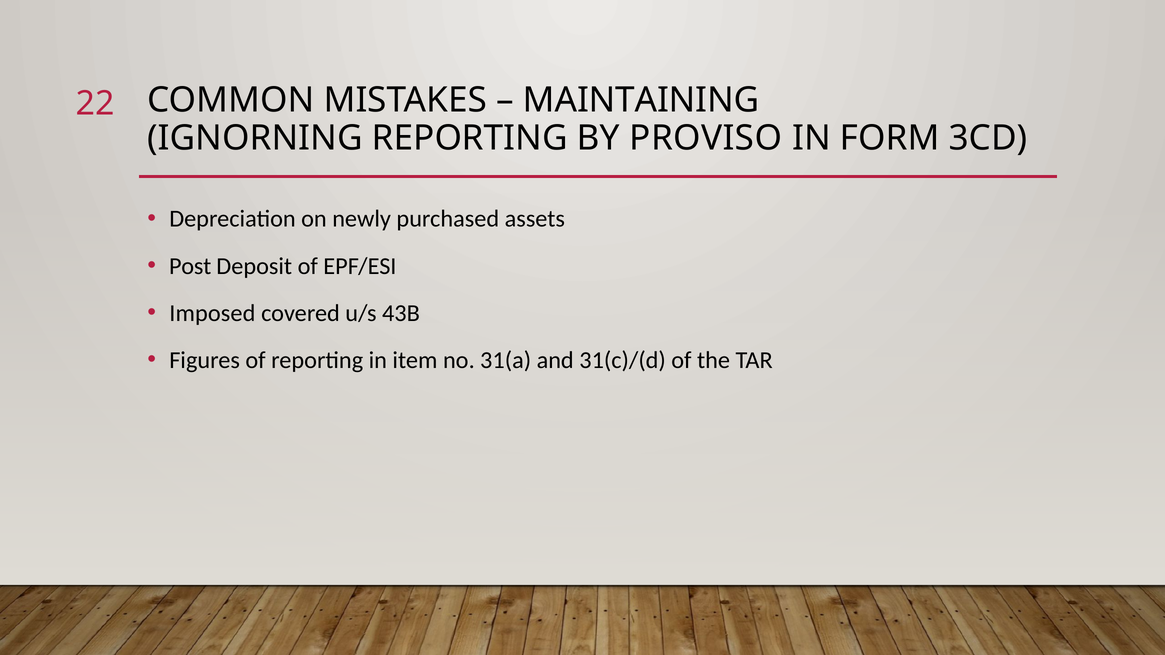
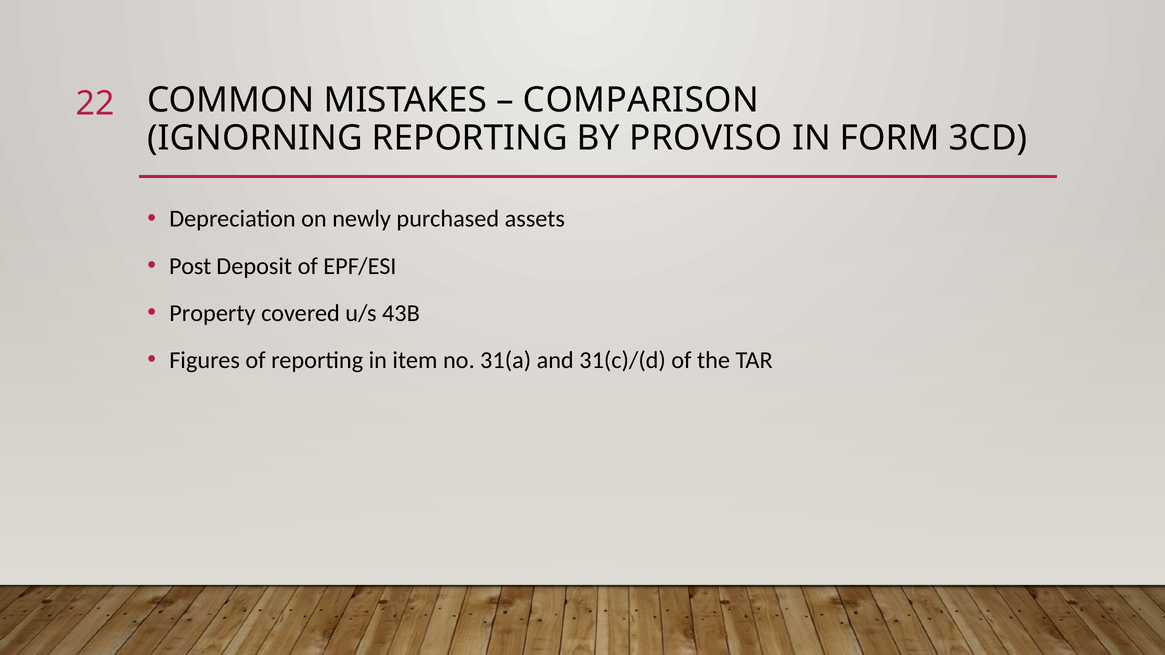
MAINTAINING: MAINTAINING -> COMPARISON
Imposed: Imposed -> Property
